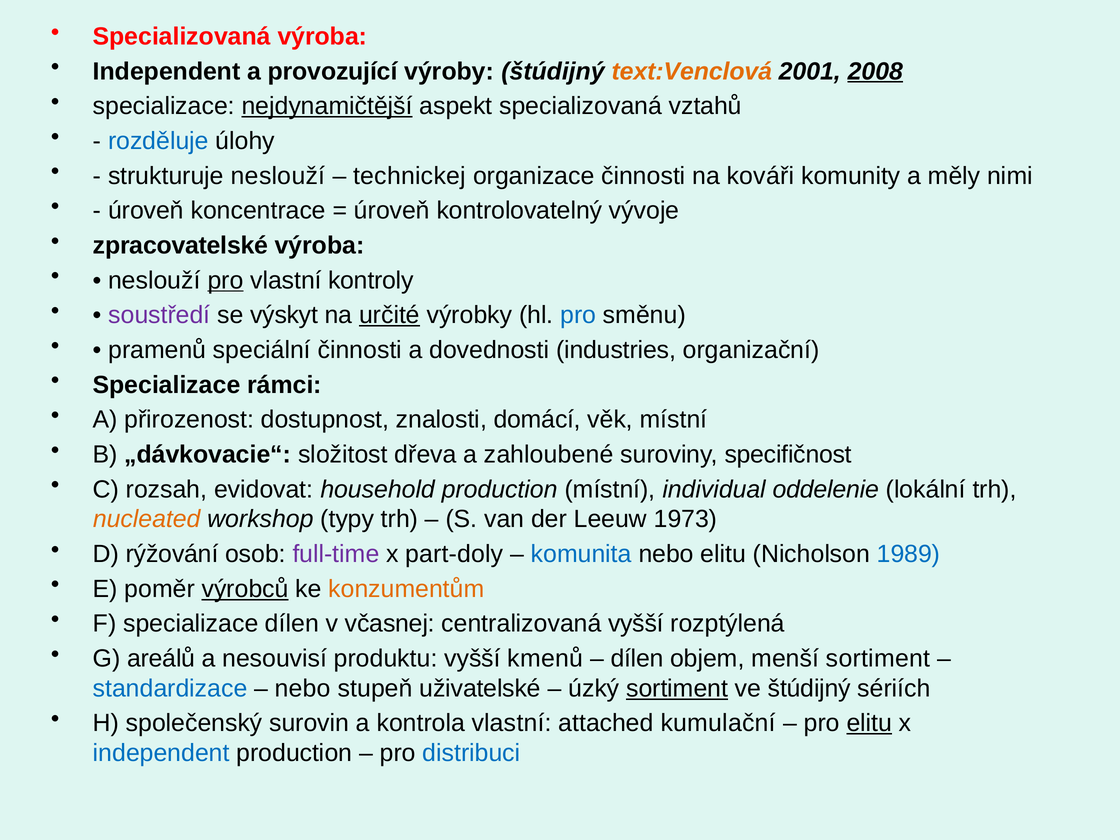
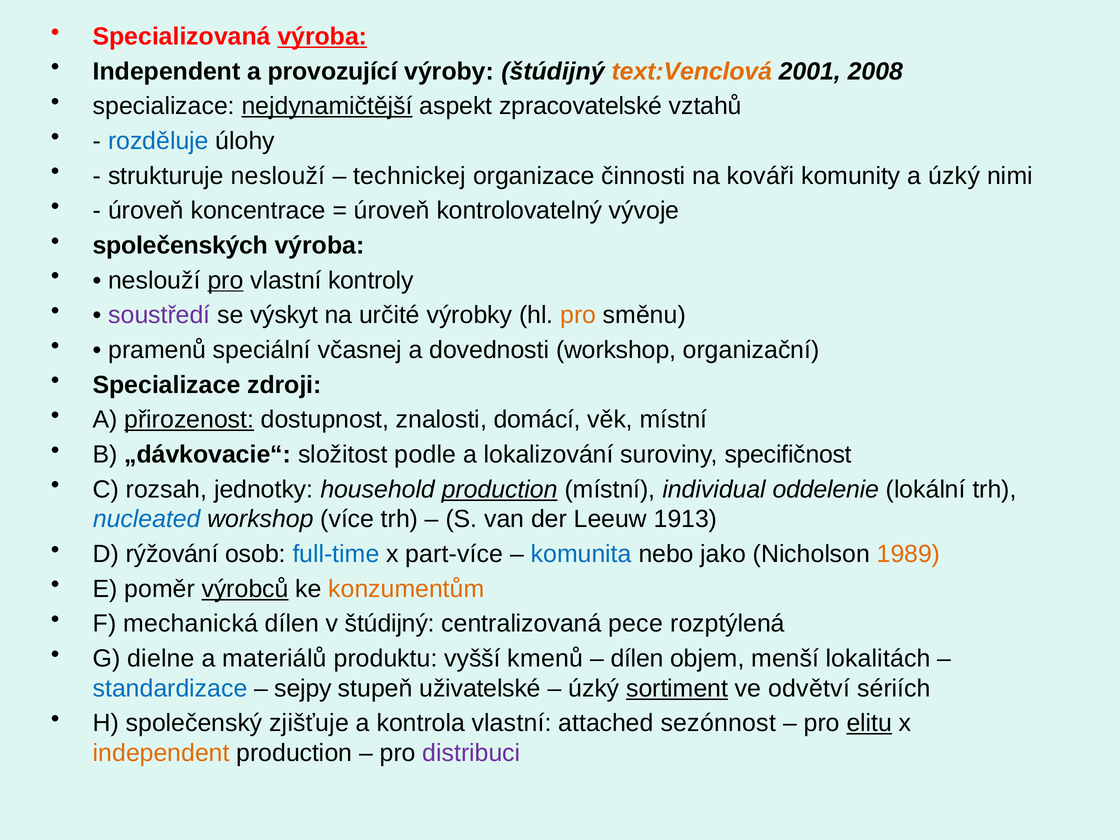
výroba at (322, 36) underline: none -> present
2008 underline: present -> none
aspekt specializovaná: specializovaná -> zpracovatelské
a měly: měly -> úzký
zpracovatelské: zpracovatelské -> společenských
určité underline: present -> none
pro at (578, 315) colour: blue -> orange
speciální činnosti: činnosti -> včasnej
dovednosti industries: industries -> workshop
rámci: rámci -> zdroji
přirozenost underline: none -> present
dřeva: dřeva -> podle
zahloubené: zahloubené -> lokalizování
evidovat: evidovat -> jednotky
production at (500, 489) underline: none -> present
nucleated colour: orange -> blue
typy: typy -> více
1973: 1973 -> 1913
full-time colour: purple -> blue
part-doly: part-doly -> part-více
nebo elitu: elitu -> jako
1989 colour: blue -> orange
F specializace: specializace -> mechanická
v včasnej: včasnej -> štúdijný
centralizovaná vyšší: vyšší -> pece
areálů: areálů -> dielne
nesouvisí: nesouvisí -> materiálů
menší sortiment: sortiment -> lokalitách
nebo at (303, 688): nebo -> sejpy
ve štúdijný: štúdijný -> odvětví
surovin: surovin -> zjišťuje
kumulační: kumulační -> sezónnost
independent at (161, 753) colour: blue -> orange
distribuci colour: blue -> purple
